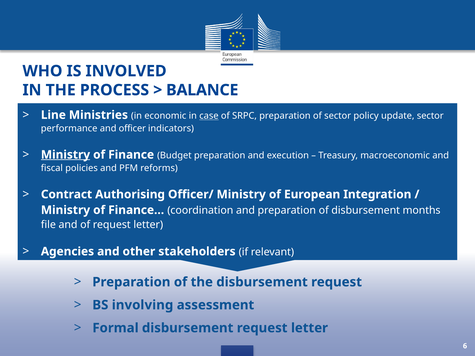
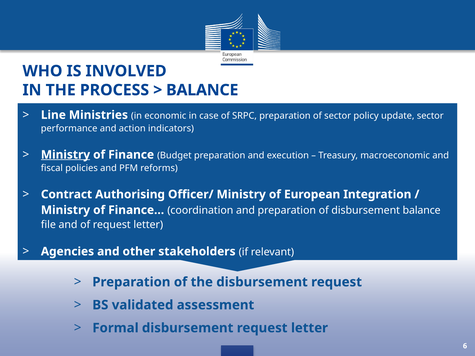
case underline: present -> none
officer: officer -> action
disbursement months: months -> balance
involving: involving -> validated
